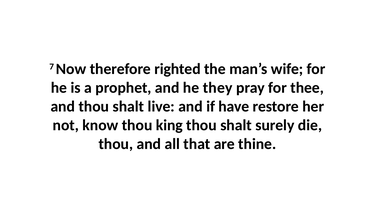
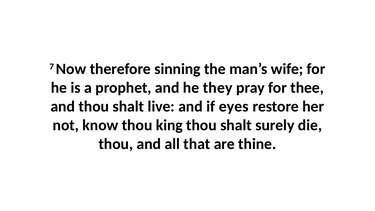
righted: righted -> sinning
have: have -> eyes
